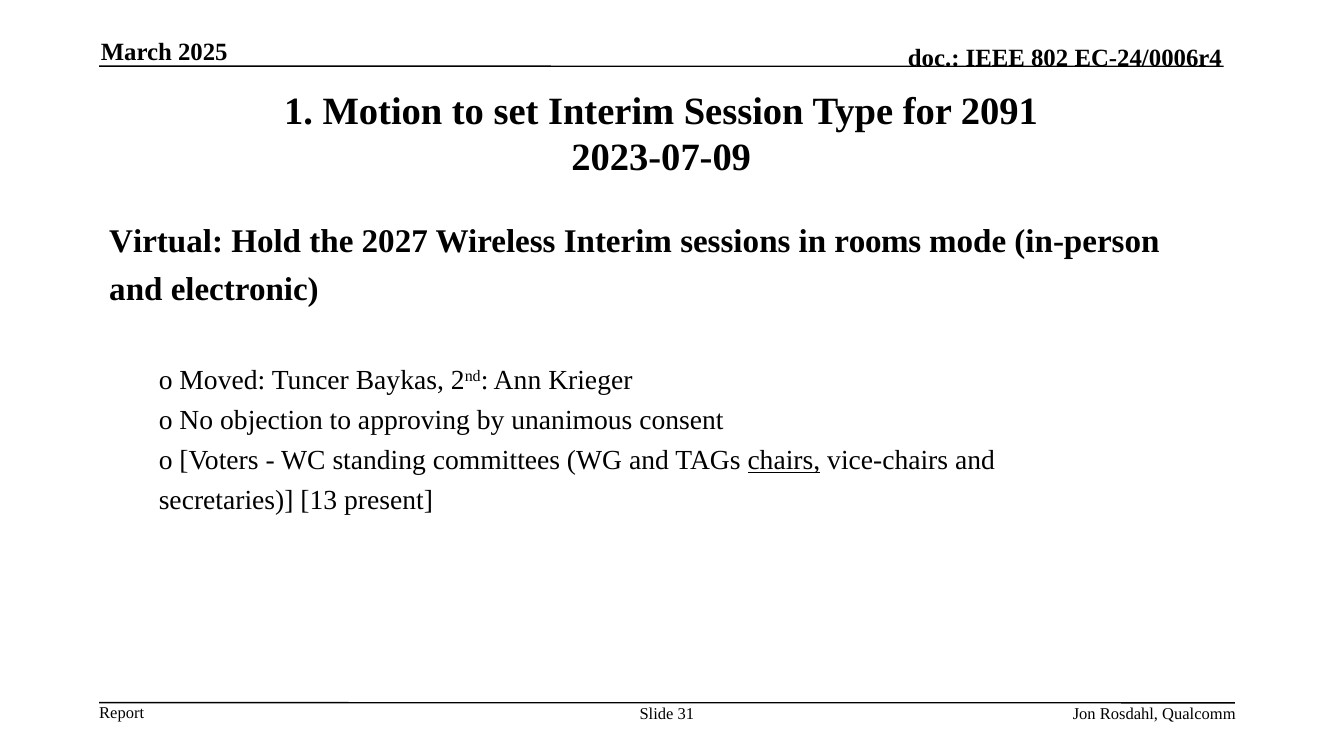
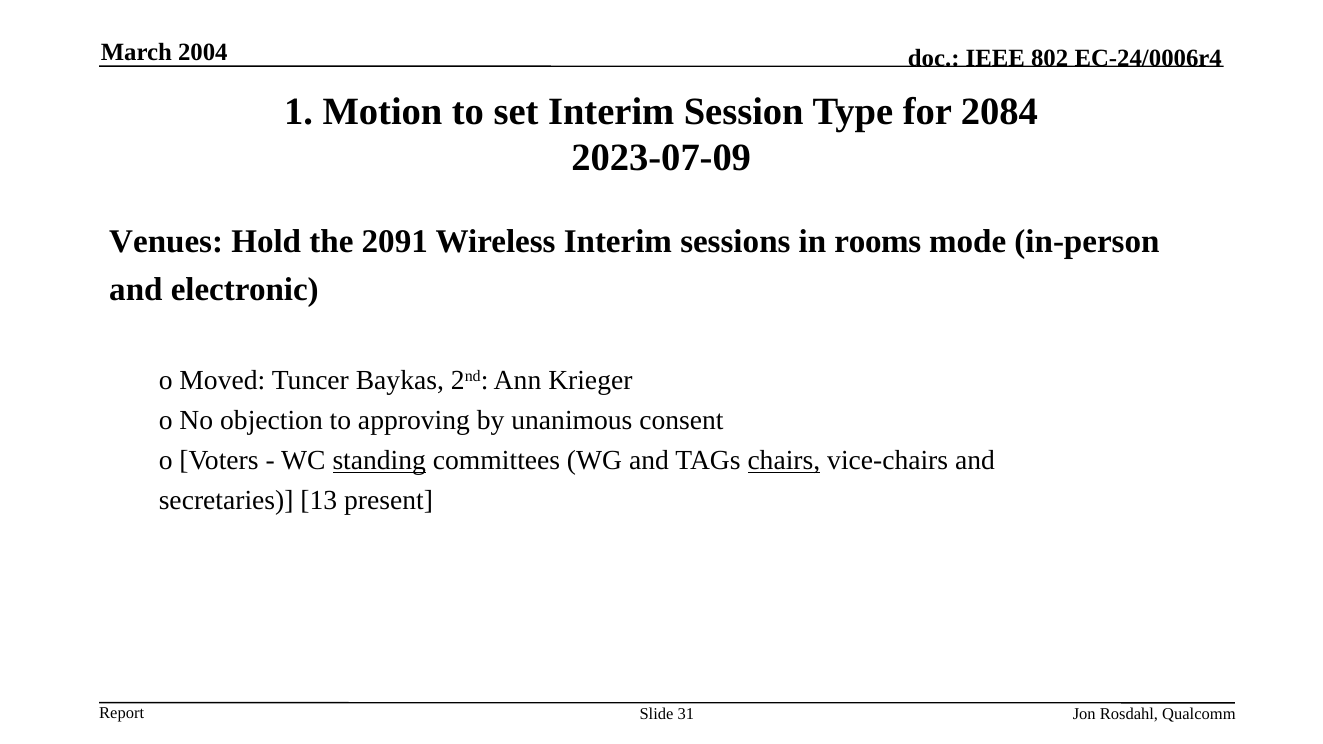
2025: 2025 -> 2004
2091: 2091 -> 2084
Virtual: Virtual -> Venues
2027: 2027 -> 2091
standing underline: none -> present
